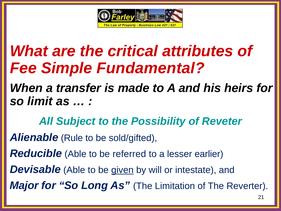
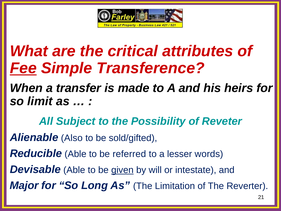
Fee underline: none -> present
Fundamental: Fundamental -> Transference
Rule: Rule -> Also
earlier: earlier -> words
